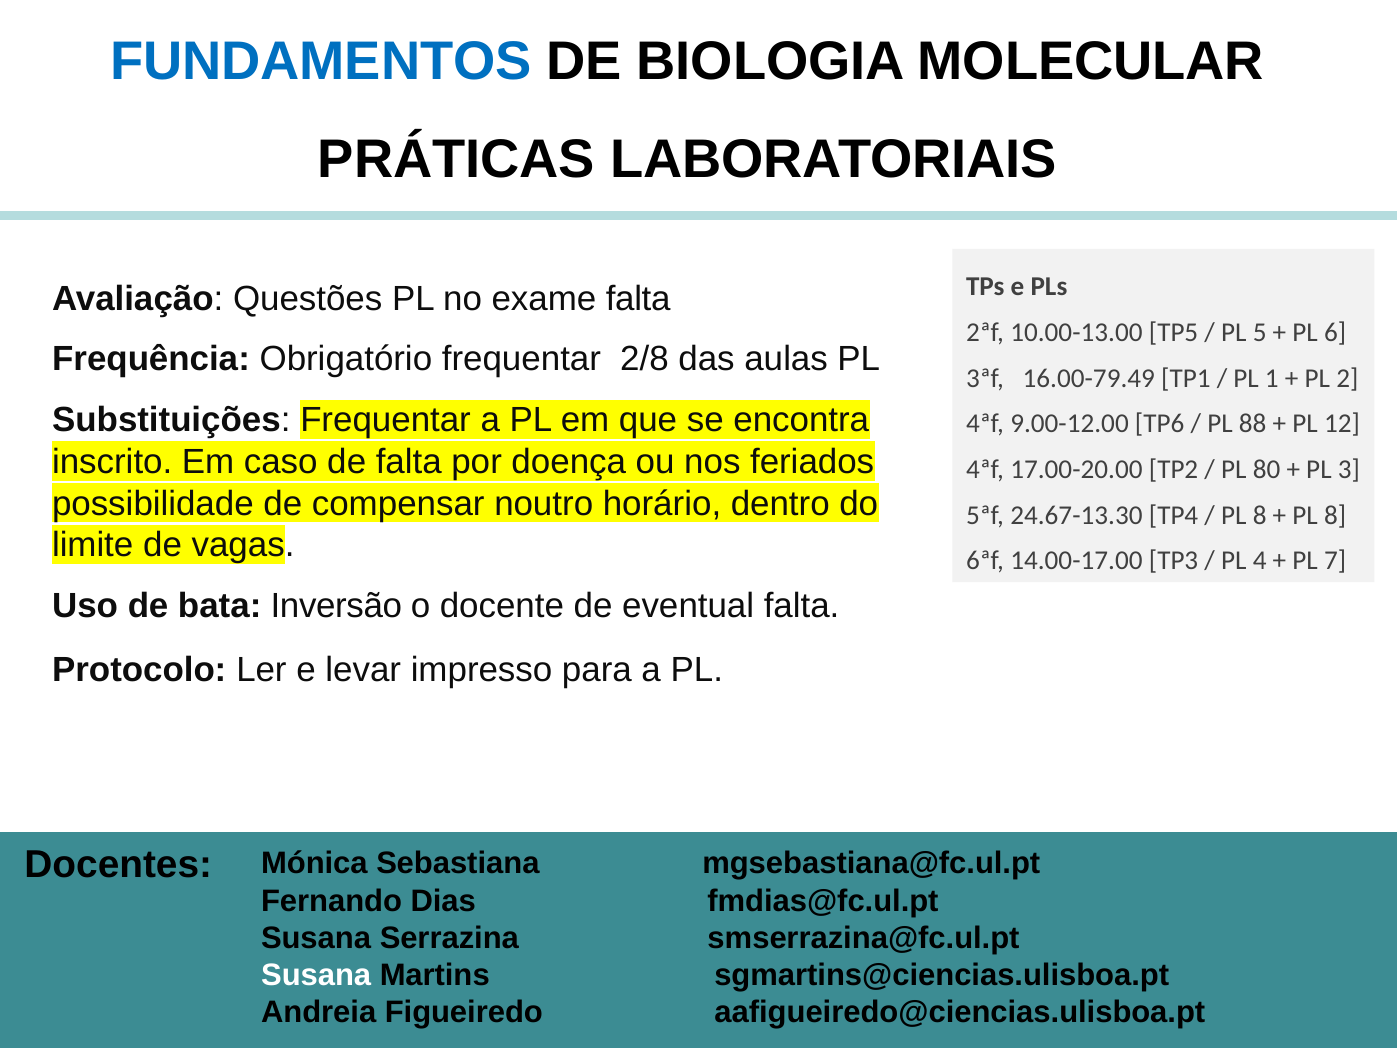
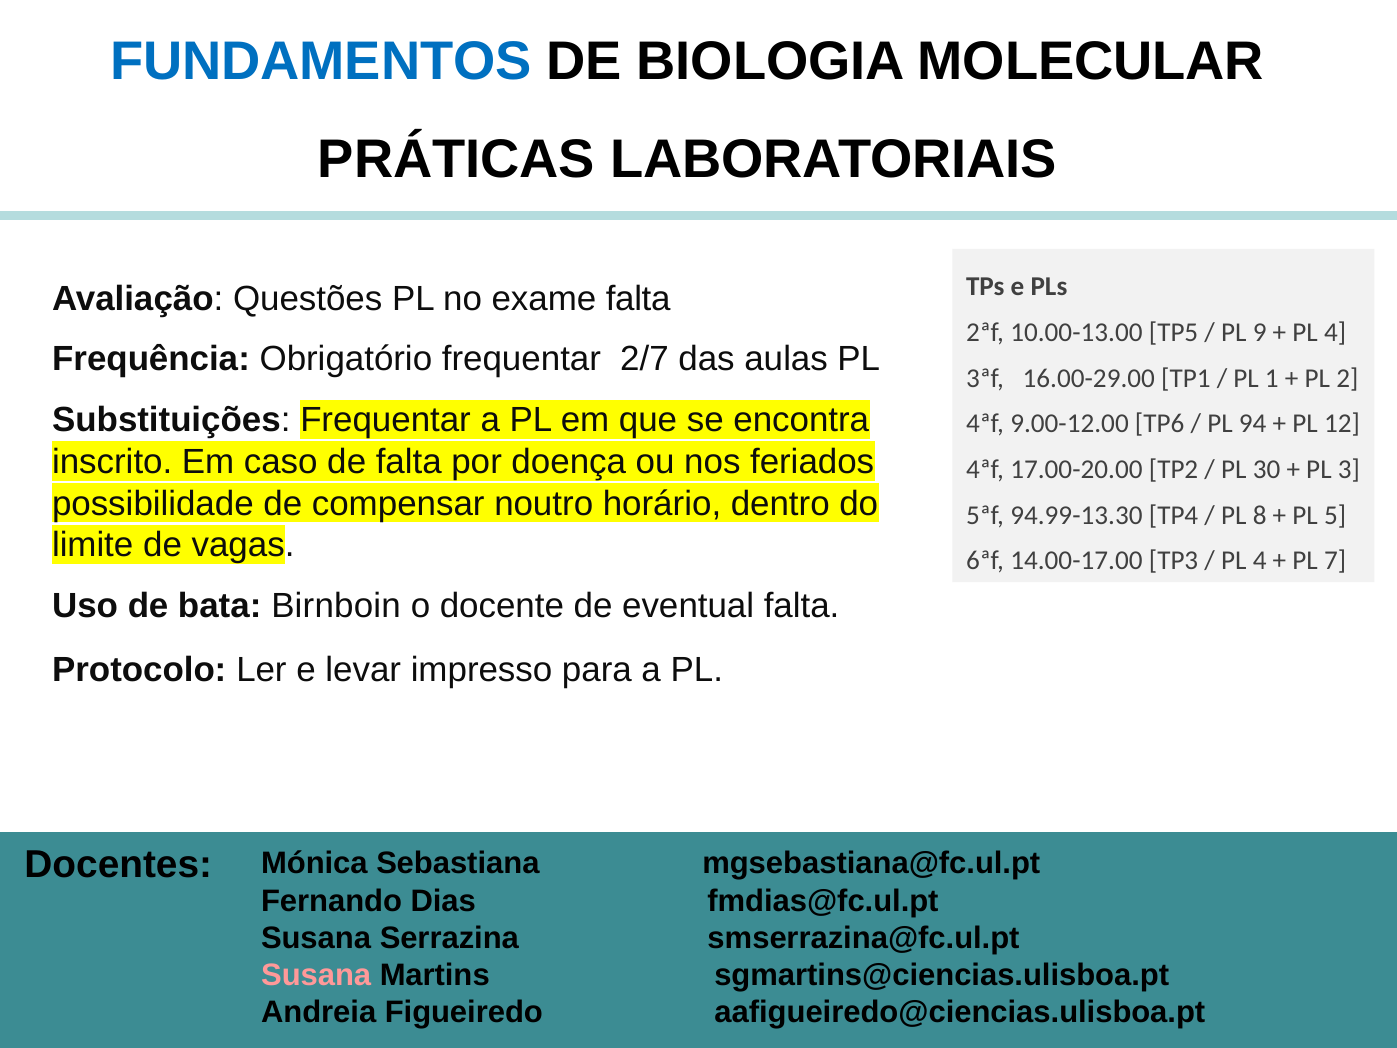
5: 5 -> 9
6 at (1335, 333): 6 -> 4
2/8: 2/8 -> 2/7
16.00-79.49: 16.00-79.49 -> 16.00-29.00
88: 88 -> 94
80: 80 -> 30
24.67-13.30: 24.67-13.30 -> 94.99-13.30
8 at (1335, 515): 8 -> 5
Inversão: Inversão -> Birnboin
Susana at (316, 975) colour: white -> pink
